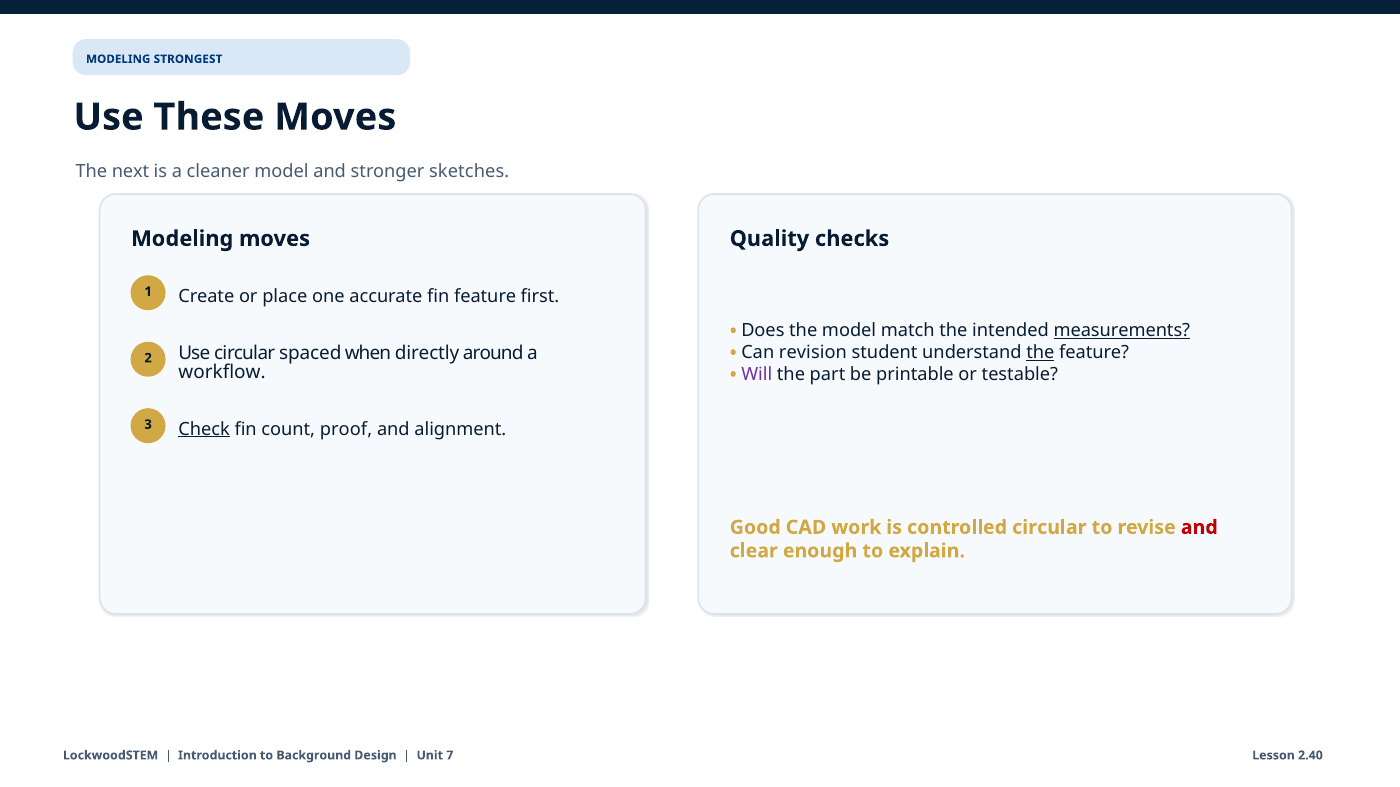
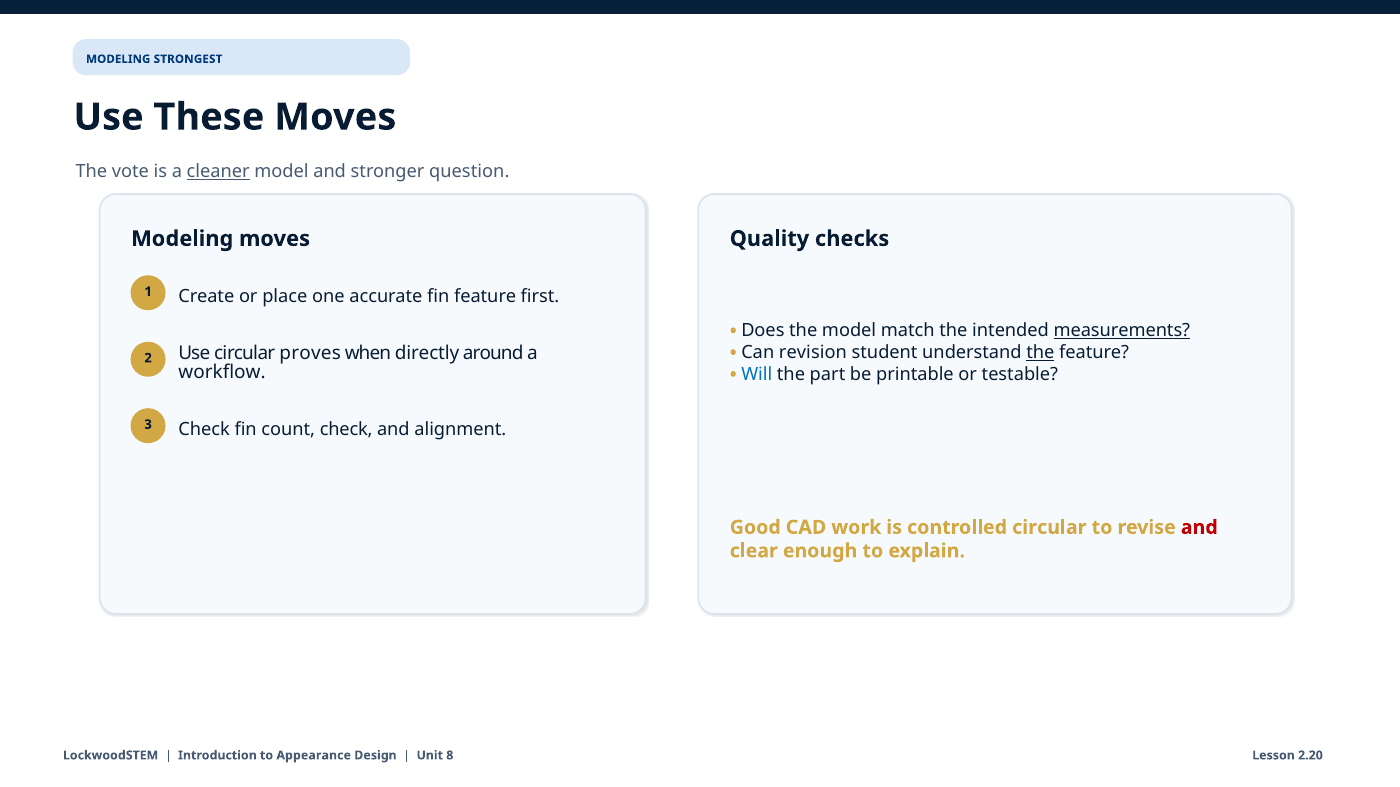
next: next -> vote
cleaner underline: none -> present
sketches: sketches -> question
spaced: spaced -> proves
Will colour: purple -> blue
Check at (204, 429) underline: present -> none
count proof: proof -> check
Background: Background -> Appearance
7: 7 -> 8
2.40: 2.40 -> 2.20
